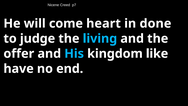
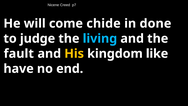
heart: heart -> chide
offer: offer -> fault
His colour: light blue -> yellow
